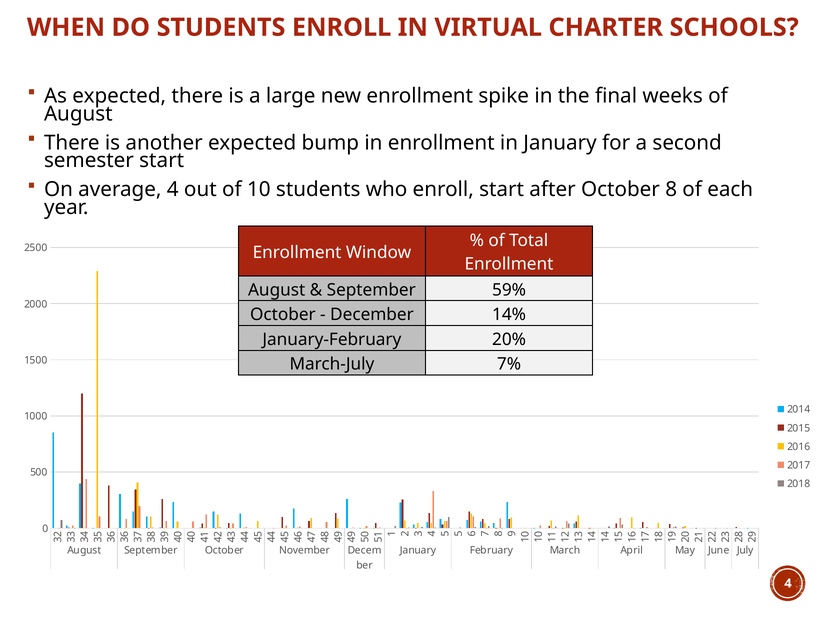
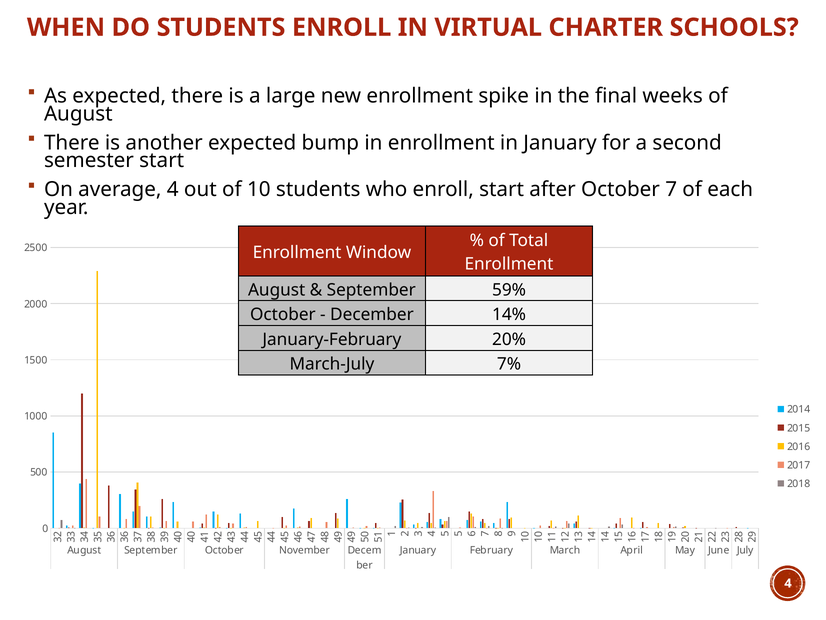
October 8: 8 -> 7
